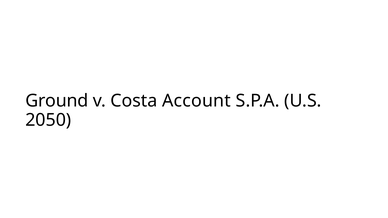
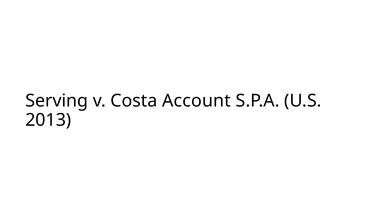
Ground: Ground -> Serving
2050: 2050 -> 2013
